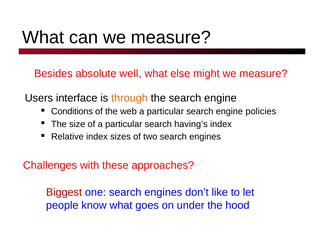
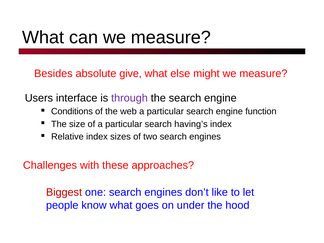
well: well -> give
through colour: orange -> purple
policies: policies -> function
